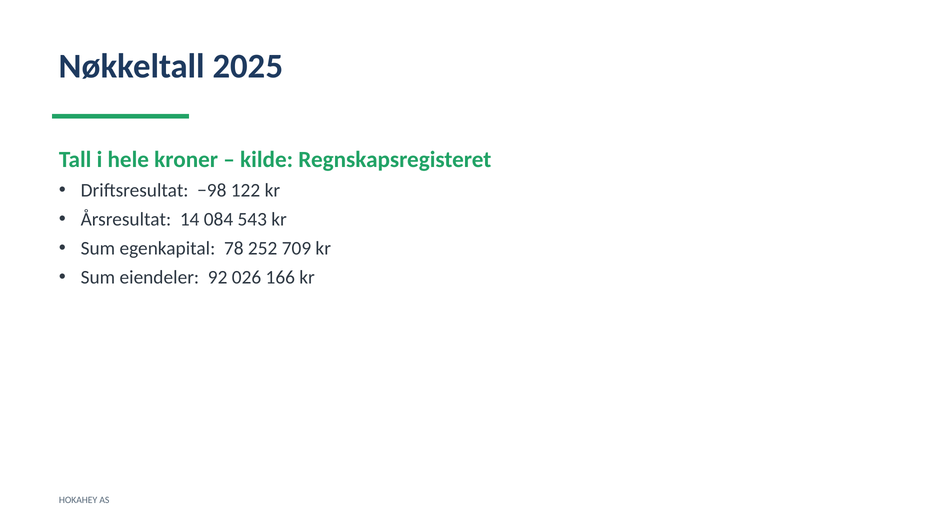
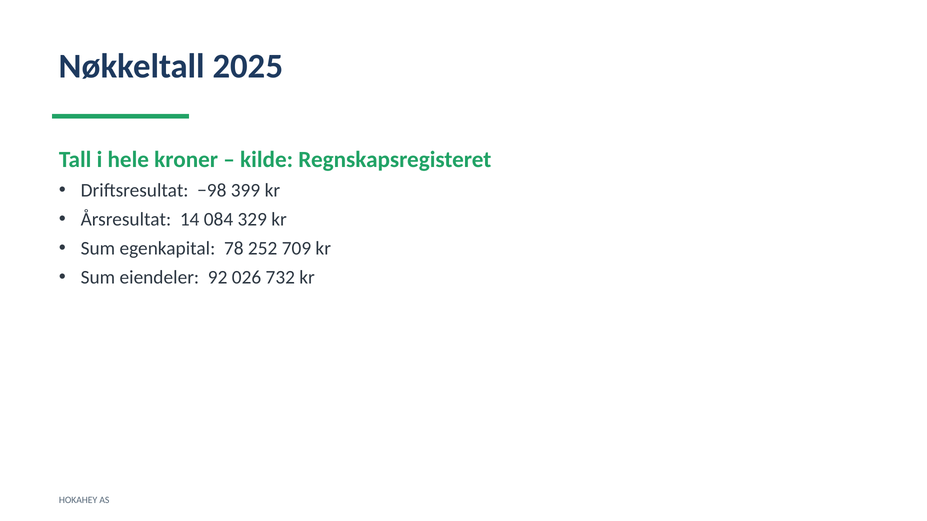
122: 122 -> 399
543: 543 -> 329
166: 166 -> 732
